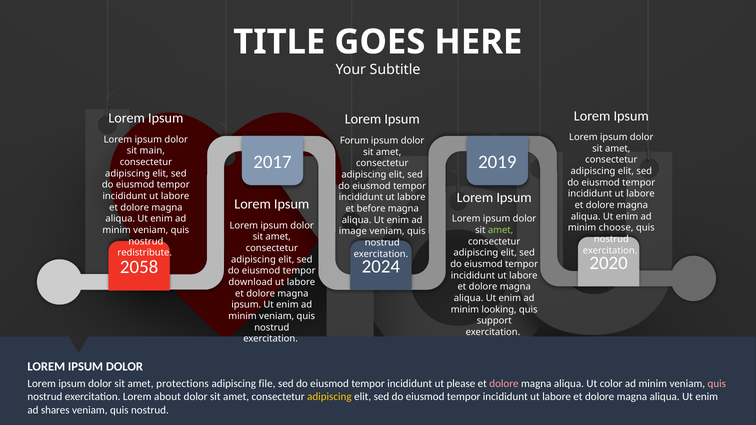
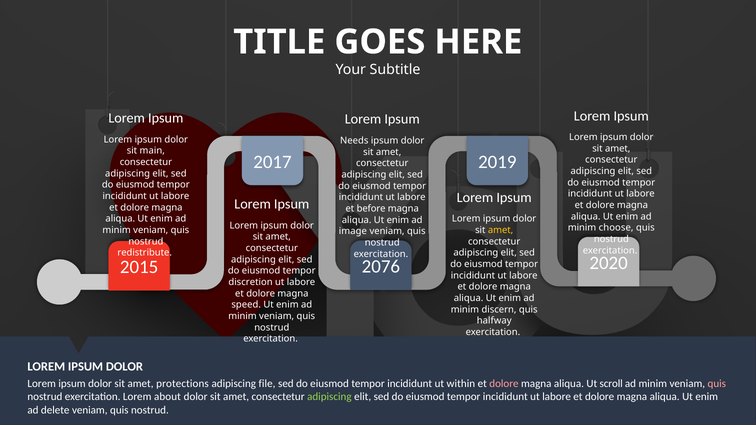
Forum: Forum -> Needs
amet at (501, 230) colour: light green -> yellow
2024: 2024 -> 2076
2058: 2058 -> 2015
download: download -> discretion
ipsum at (246, 305): ipsum -> speed
looking: looking -> discern
support: support -> halfway
please: please -> within
color: color -> scroll
adipiscing at (329, 397) colour: yellow -> light green
shares: shares -> delete
